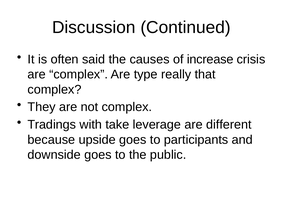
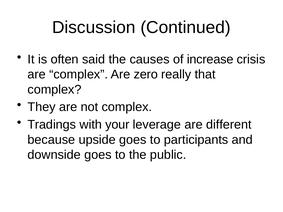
type: type -> zero
take: take -> your
